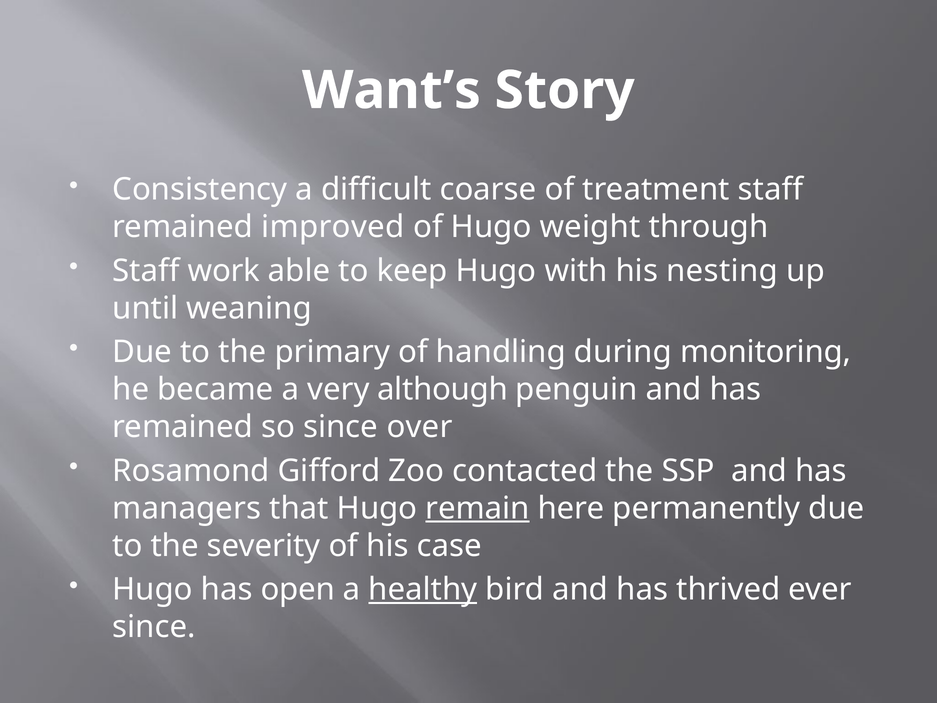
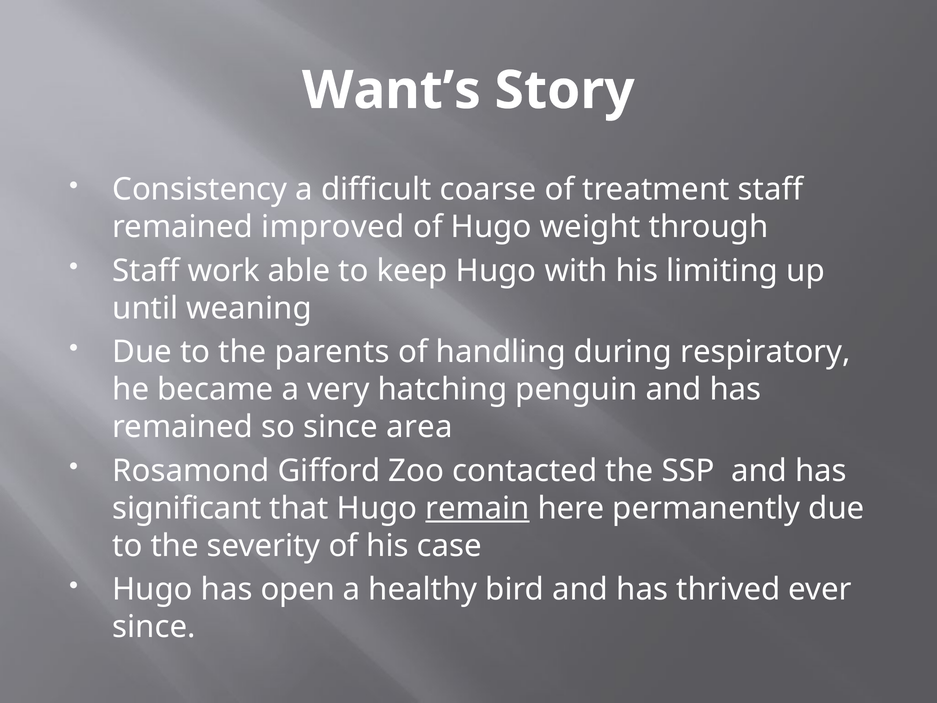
nesting: nesting -> limiting
primary: primary -> parents
monitoring: monitoring -> respiratory
although: although -> hatching
over: over -> area
managers: managers -> significant
healthy underline: present -> none
